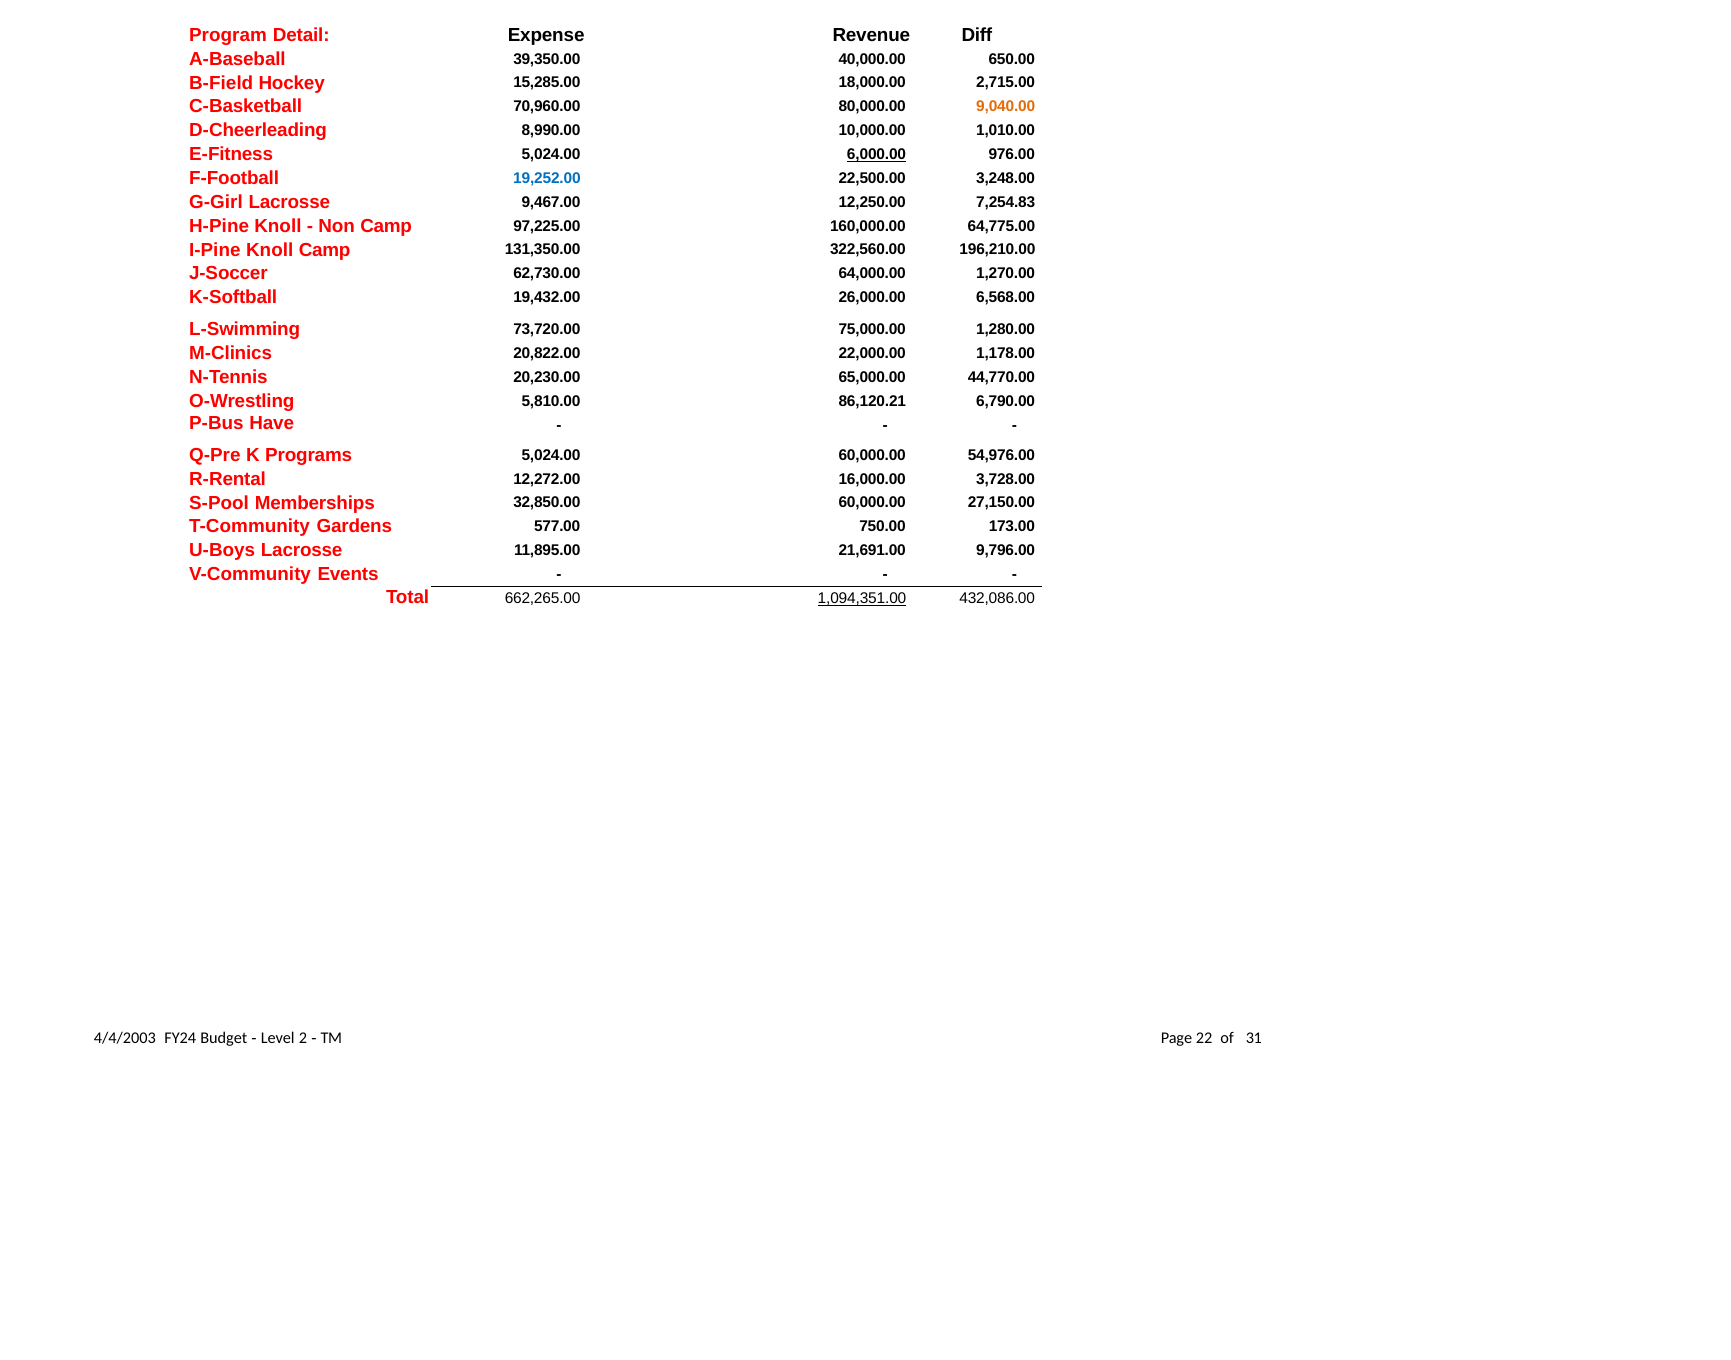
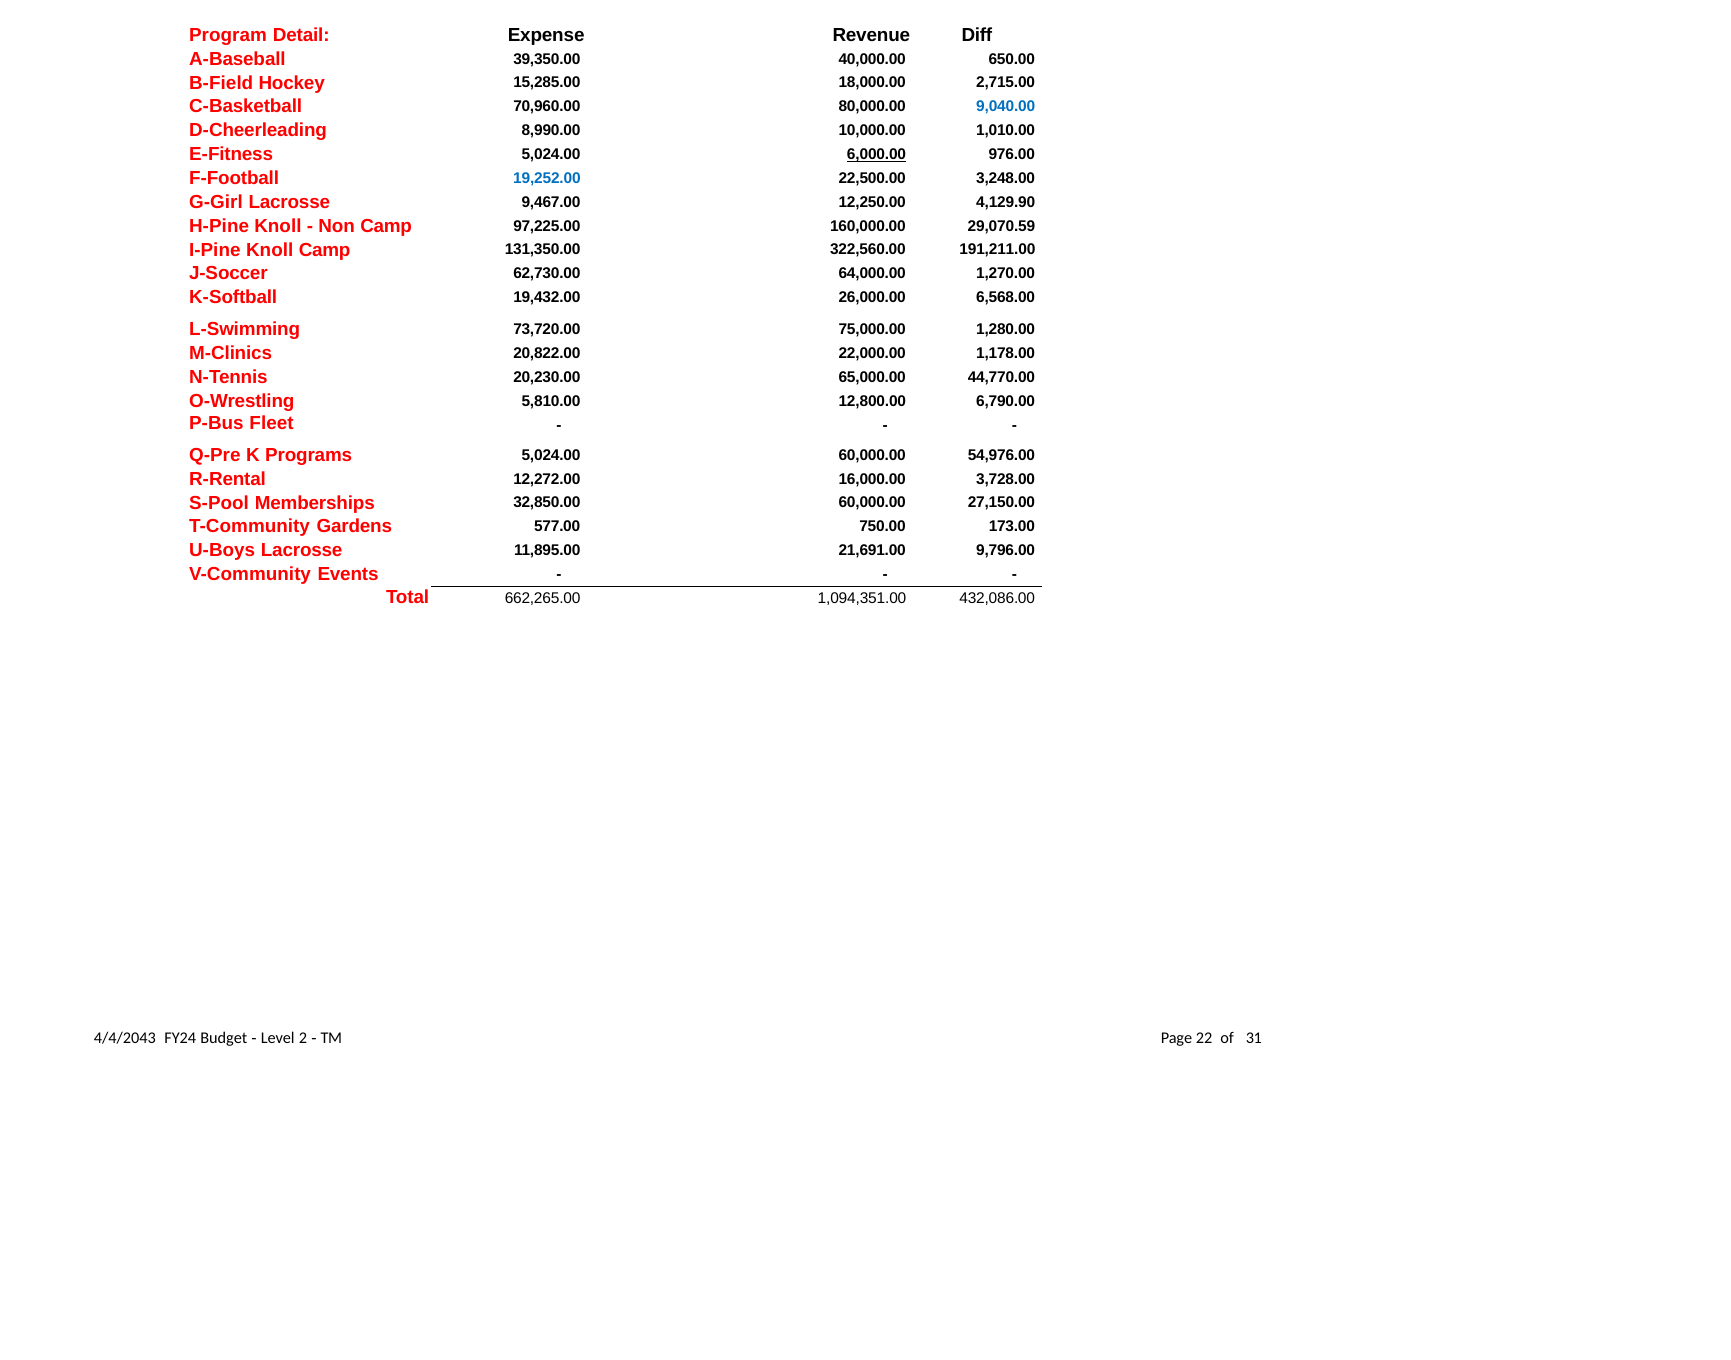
9,040.00 colour: orange -> blue
7,254.83: 7,254.83 -> 4,129.90
64,775.00: 64,775.00 -> 29,070.59
196,210.00: 196,210.00 -> 191,211.00
86,120.21: 86,120.21 -> 12,800.00
Have: Have -> Fleet
1,094,351.00 underline: present -> none
4/4/2003: 4/4/2003 -> 4/4/2043
